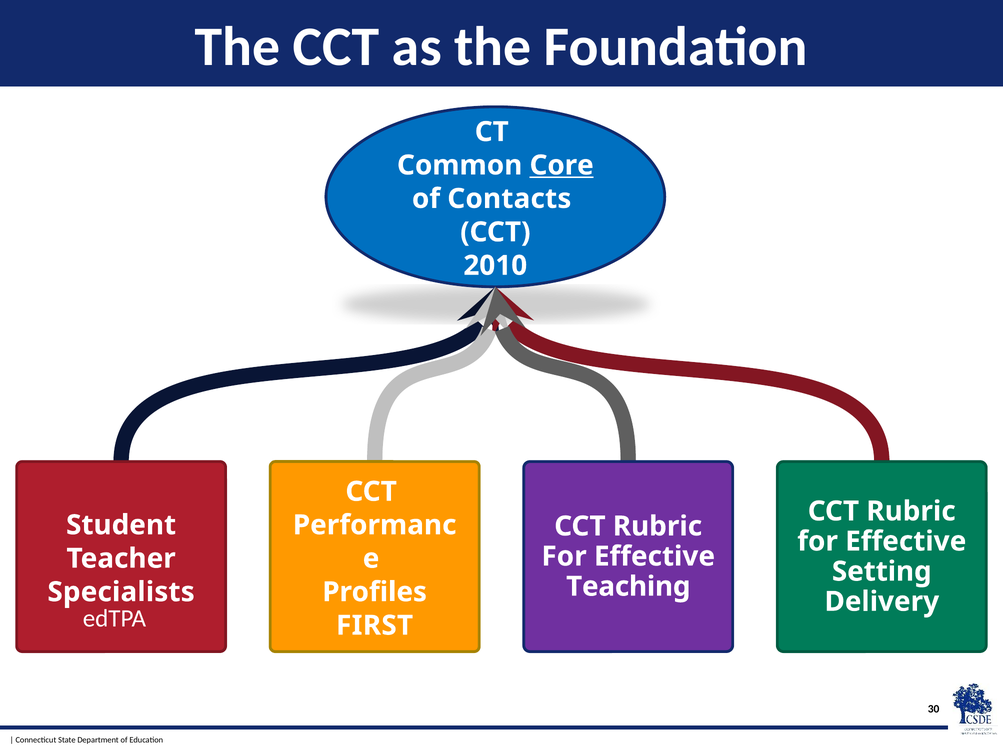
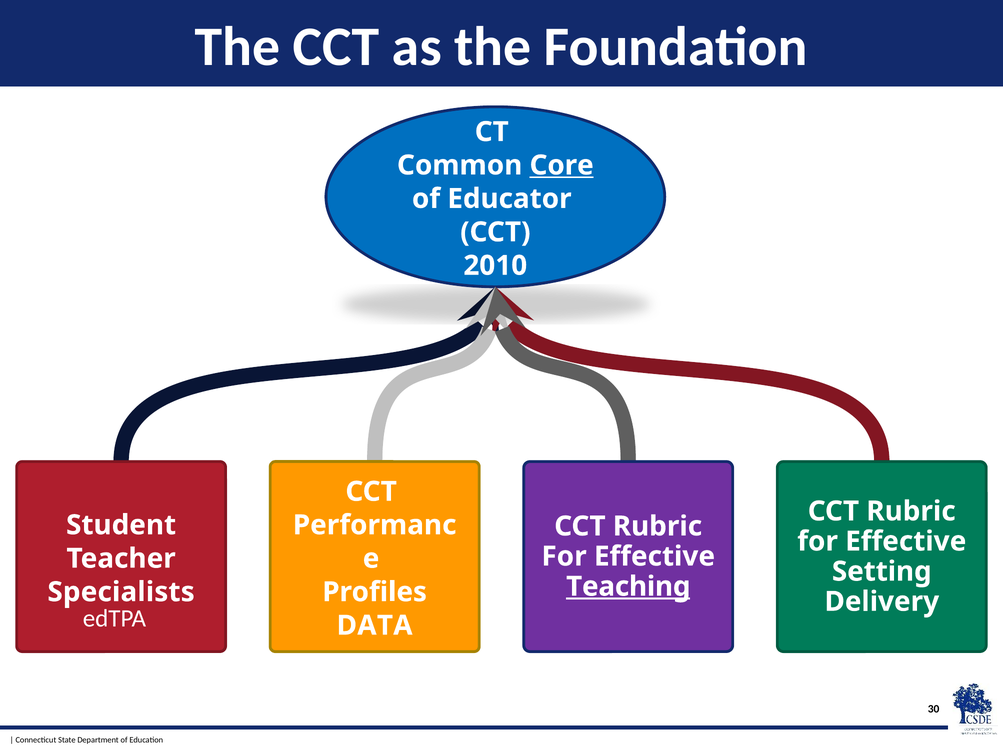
Contacts: Contacts -> Educator
Teaching underline: none -> present
FIRST: FIRST -> DATA
